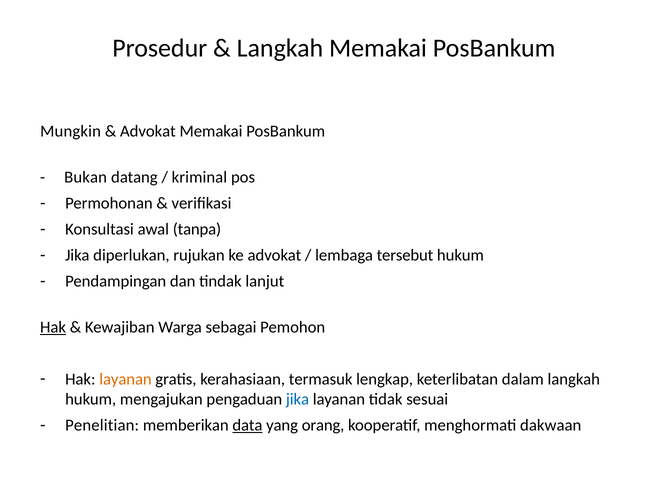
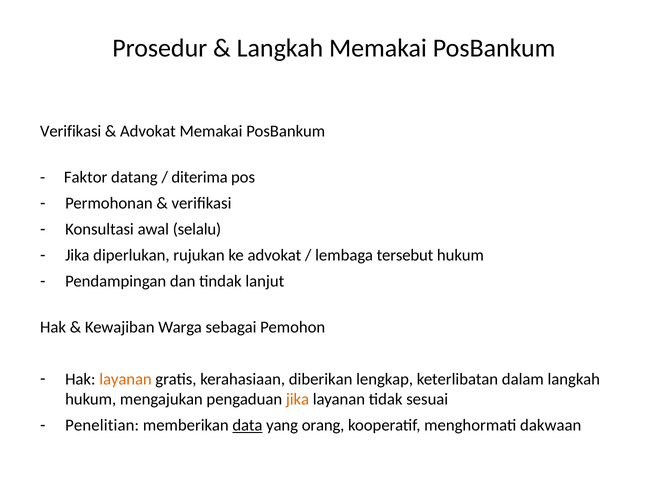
Mungkin at (71, 131): Mungkin -> Verifikasi
Bukan: Bukan -> Faktor
kriminal: kriminal -> diterima
tanpa: tanpa -> selalu
Hak at (53, 327) underline: present -> none
termasuk: termasuk -> diberikan
jika at (297, 399) colour: blue -> orange
